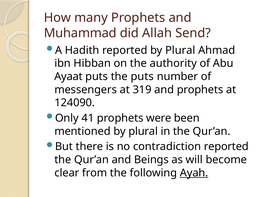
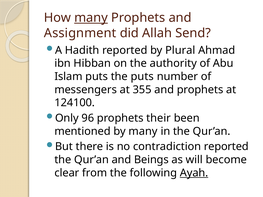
many at (91, 18) underline: none -> present
Muhammad: Muhammad -> Assignment
Ayaat: Ayaat -> Islam
319: 319 -> 355
124090: 124090 -> 124100
41: 41 -> 96
were: were -> their
mentioned by plural: plural -> many
